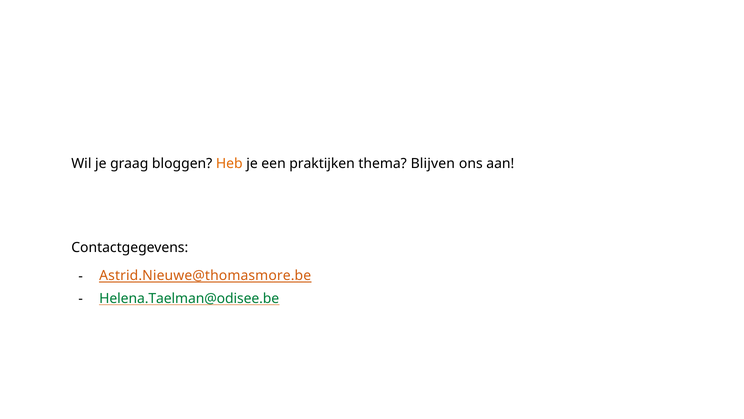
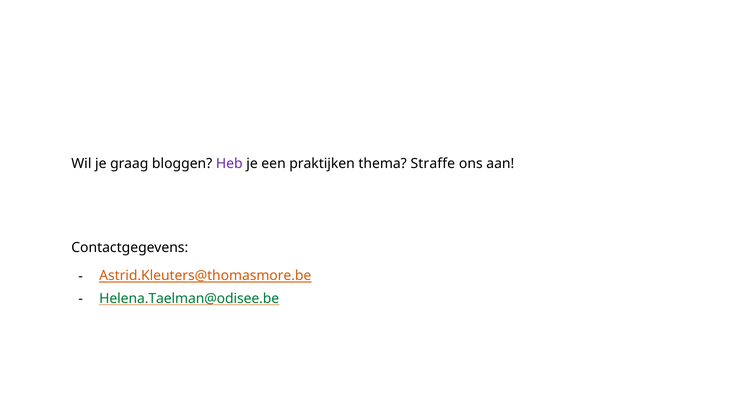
Heb colour: orange -> purple
Blijven: Blijven -> Straffe
Astrid.Nieuwe@thomasmore.be: Astrid.Nieuwe@thomasmore.be -> Astrid.Kleuters@thomasmore.be
